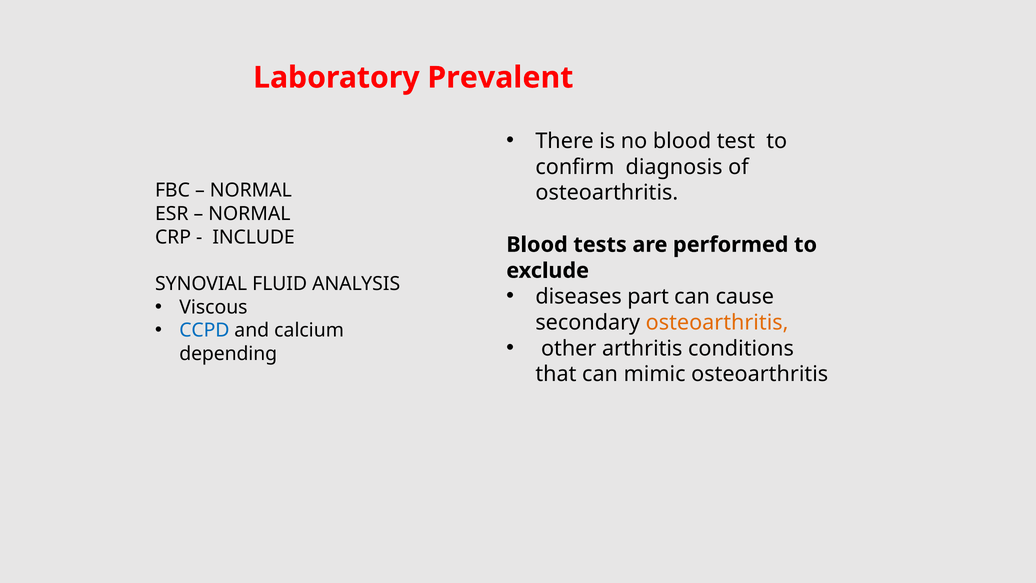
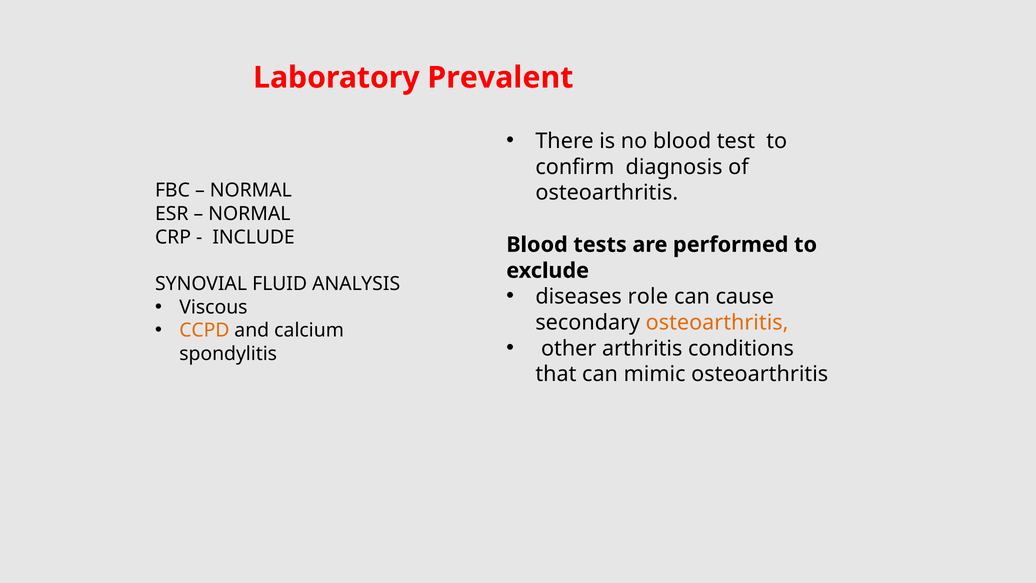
part: part -> role
CCPD colour: blue -> orange
depending: depending -> spondylitis
